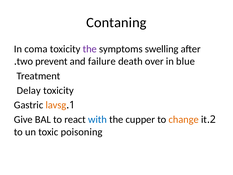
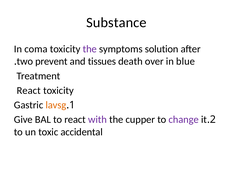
Contaning: Contaning -> Substance
swelling: swelling -> solution
failure: failure -> tissues
Delay at (29, 90): Delay -> React
with colour: blue -> purple
change colour: orange -> purple
poisoning: poisoning -> accidental
